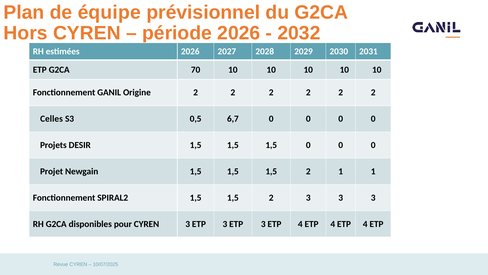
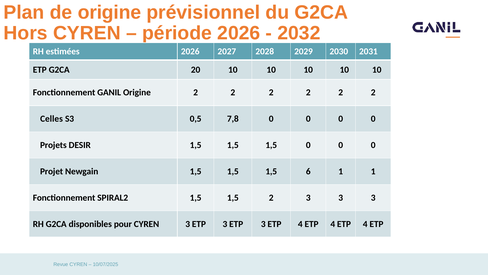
de équipe: équipe -> origine
70: 70 -> 20
6,7: 6,7 -> 7,8
1,5 1,5 1,5 2: 2 -> 6
